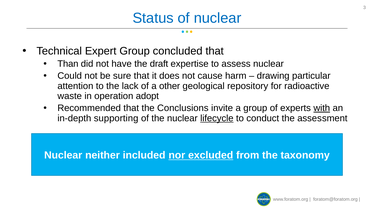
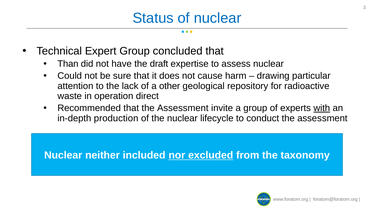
adopt: adopt -> direct
that the Conclusions: Conclusions -> Assessment
supporting: supporting -> production
lifecycle underline: present -> none
